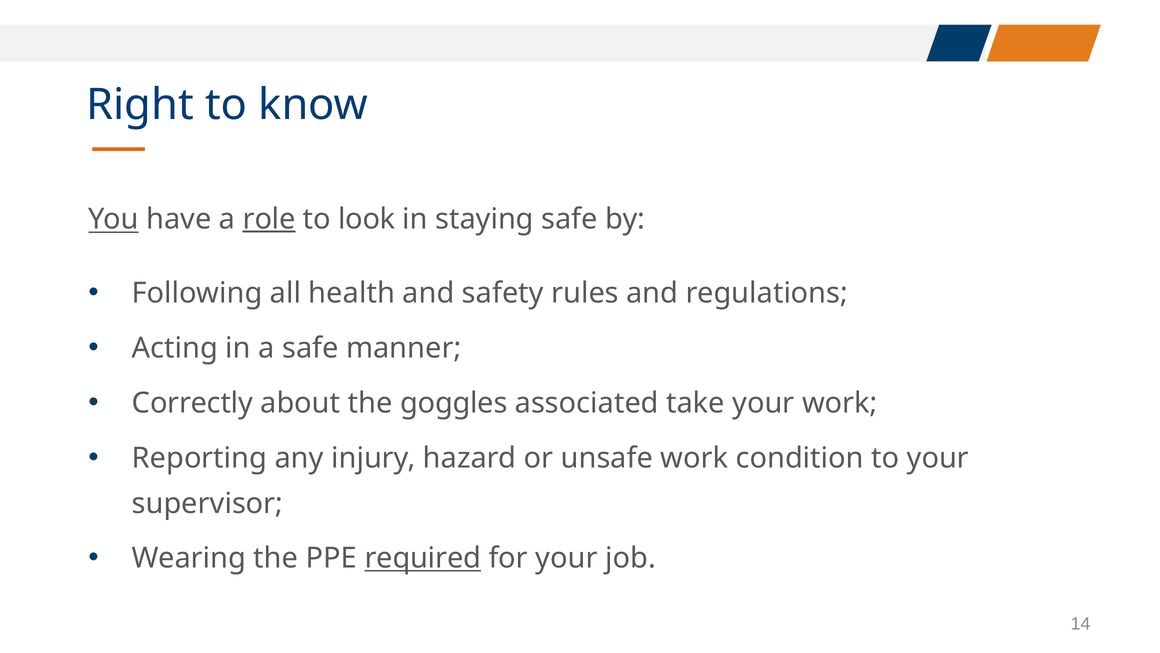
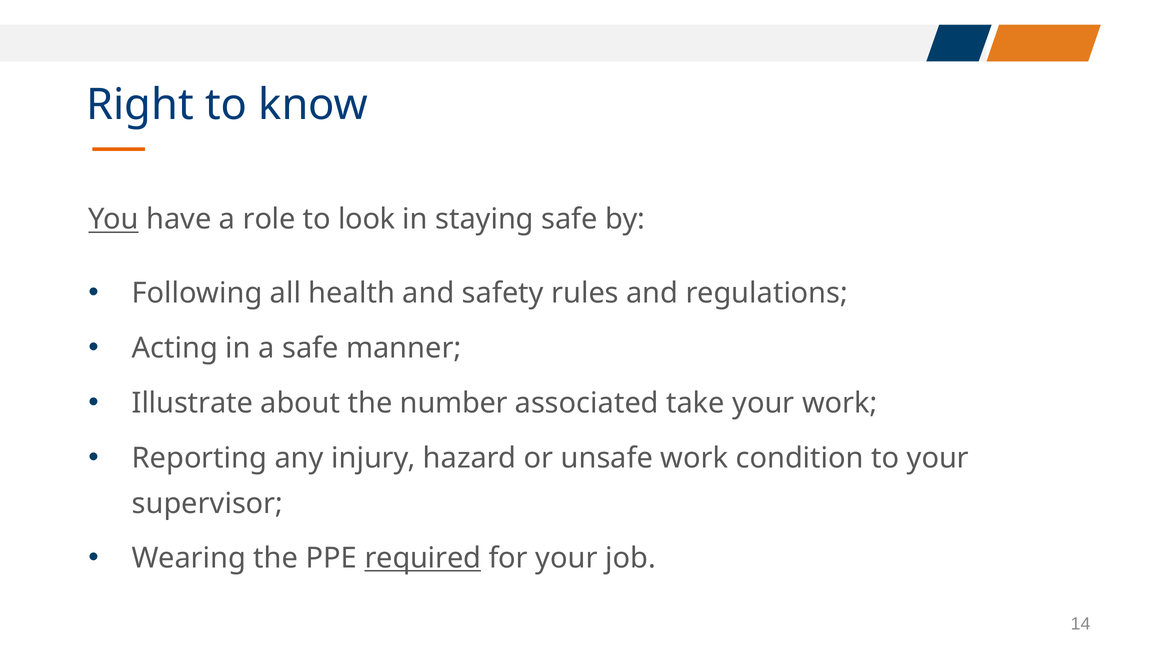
role underline: present -> none
Correctly: Correctly -> Illustrate
goggles: goggles -> number
